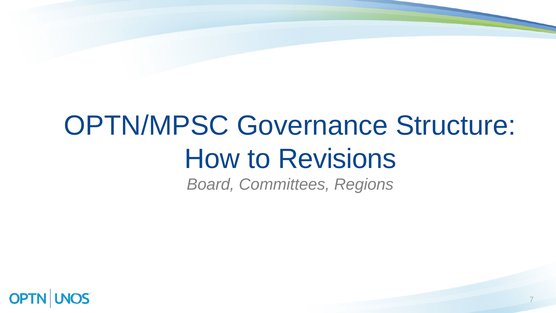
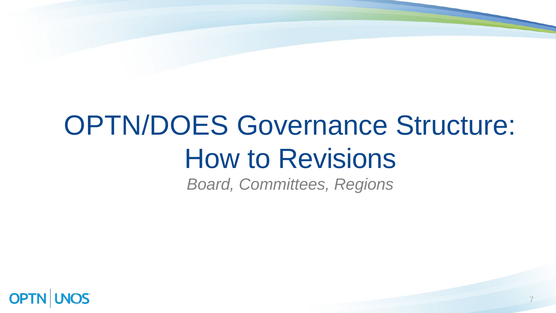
OPTN/MPSC: OPTN/MPSC -> OPTN/DOES
